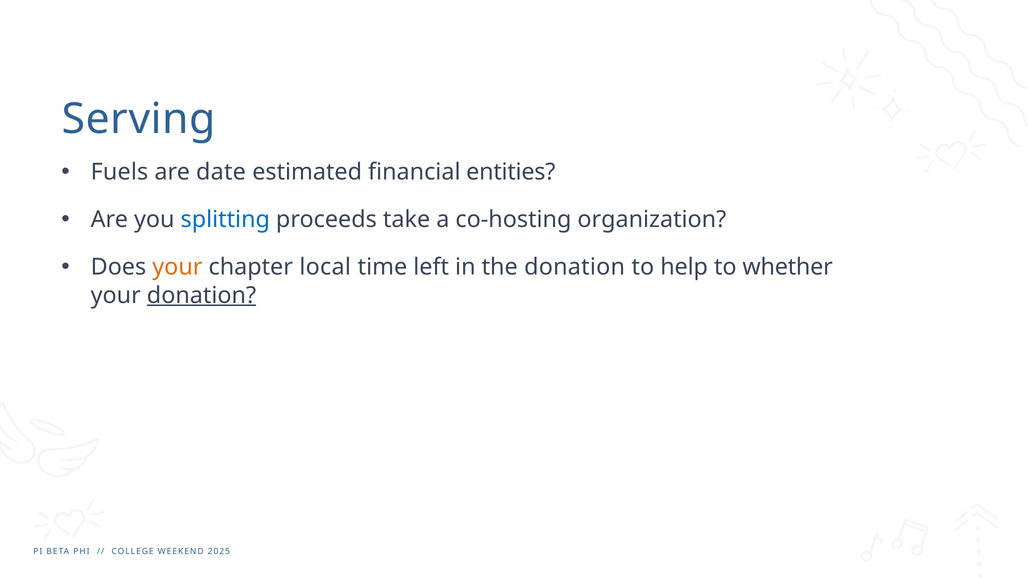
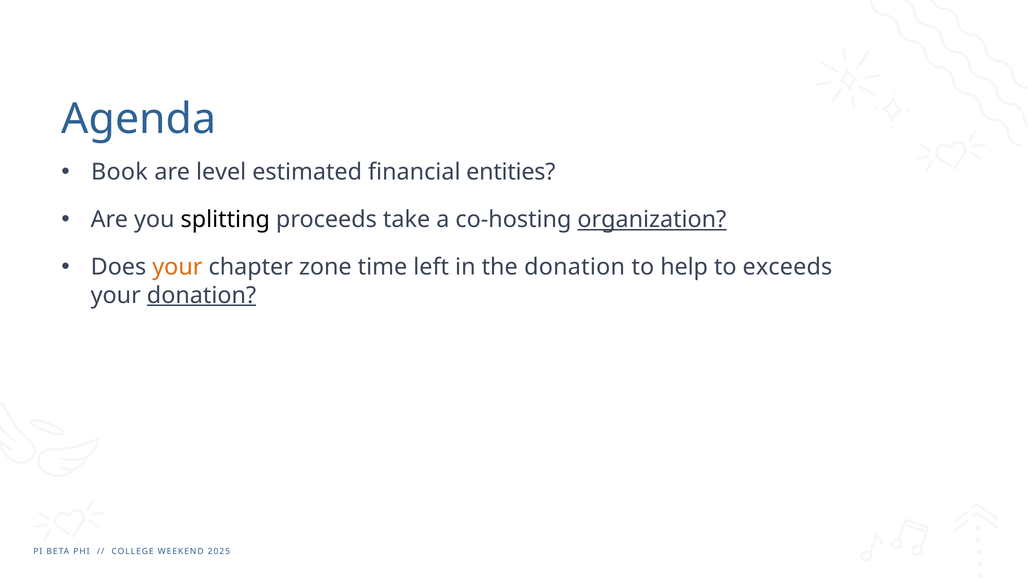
Serving: Serving -> Agenda
Fuels: Fuels -> Book
date: date -> level
splitting colour: blue -> black
organization underline: none -> present
local: local -> zone
whether: whether -> exceeds
